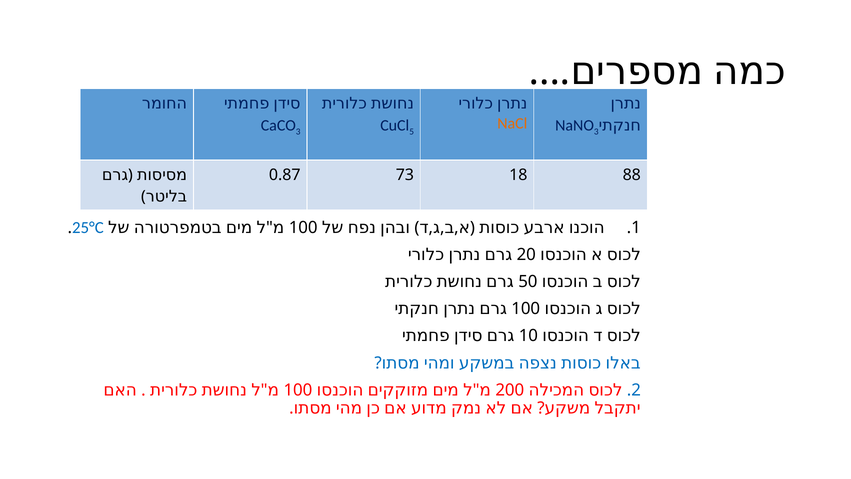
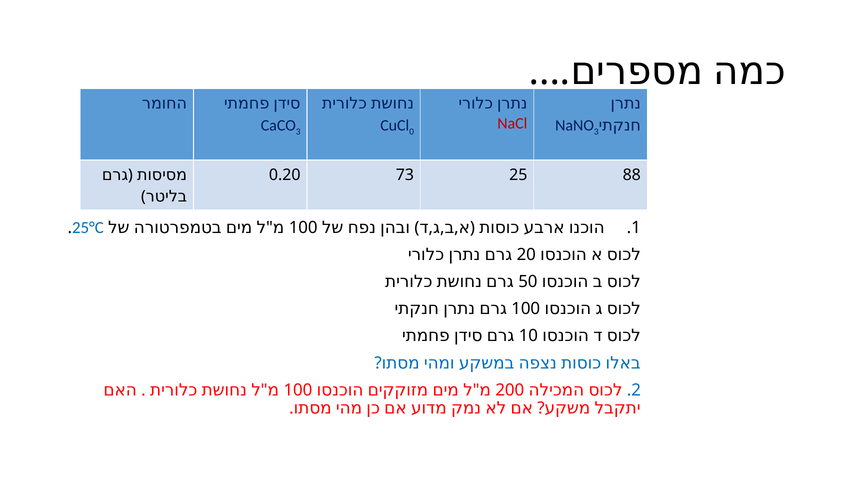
NaCl colour: orange -> red
5: 5 -> 0
0.87: 0.87 -> 0.20
18: 18 -> 25
